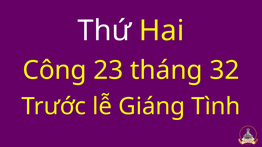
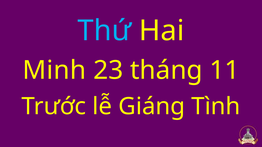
Thứ colour: white -> light blue
Công: Công -> Minh
32: 32 -> 11
